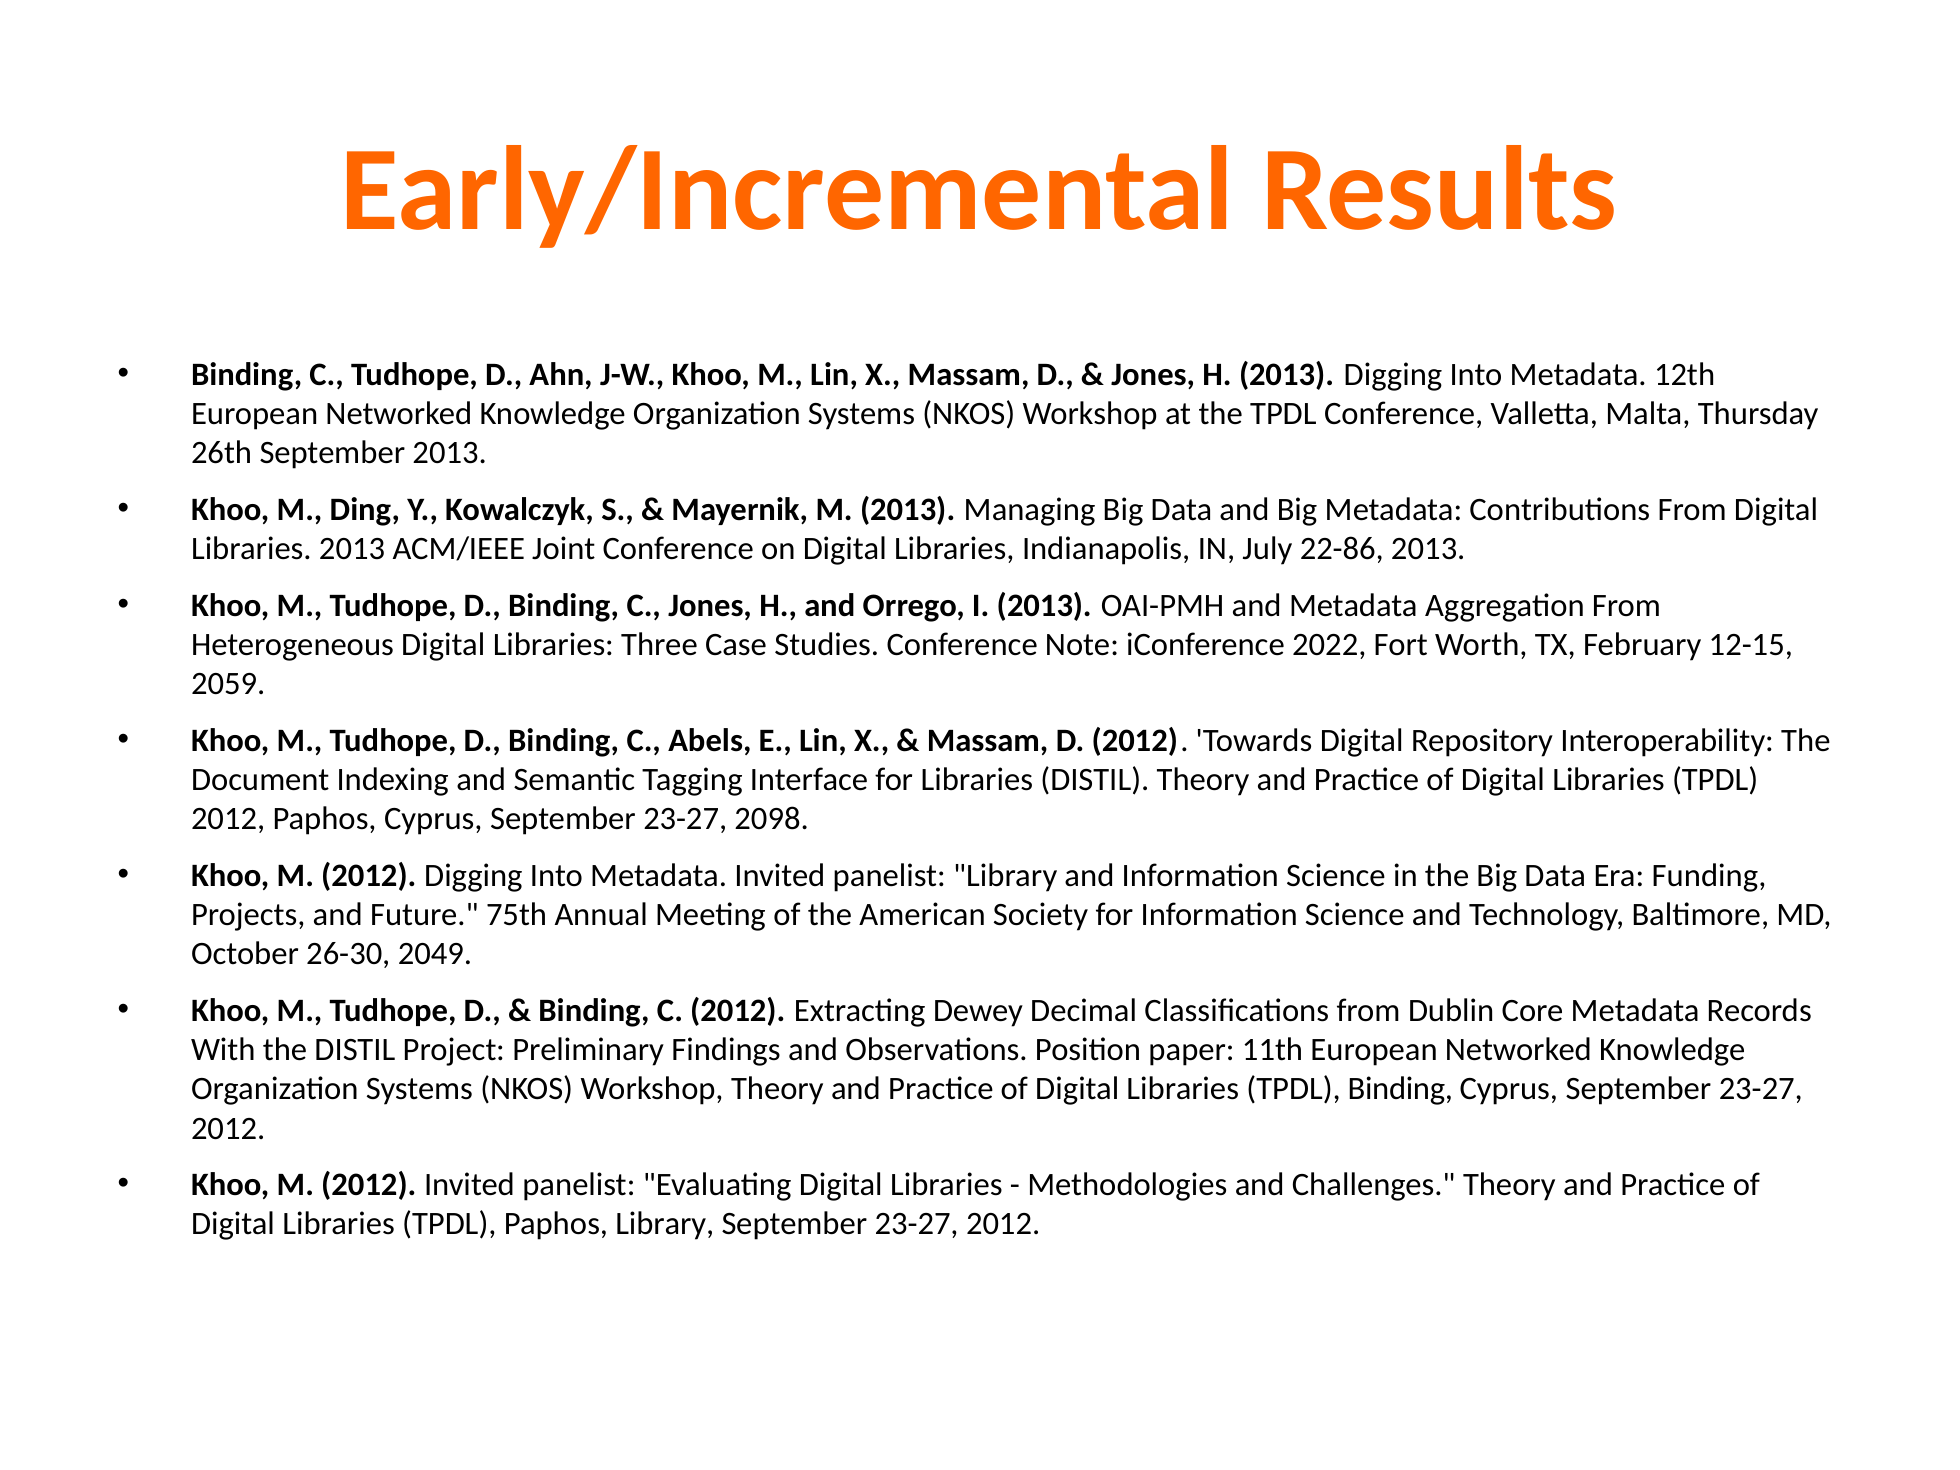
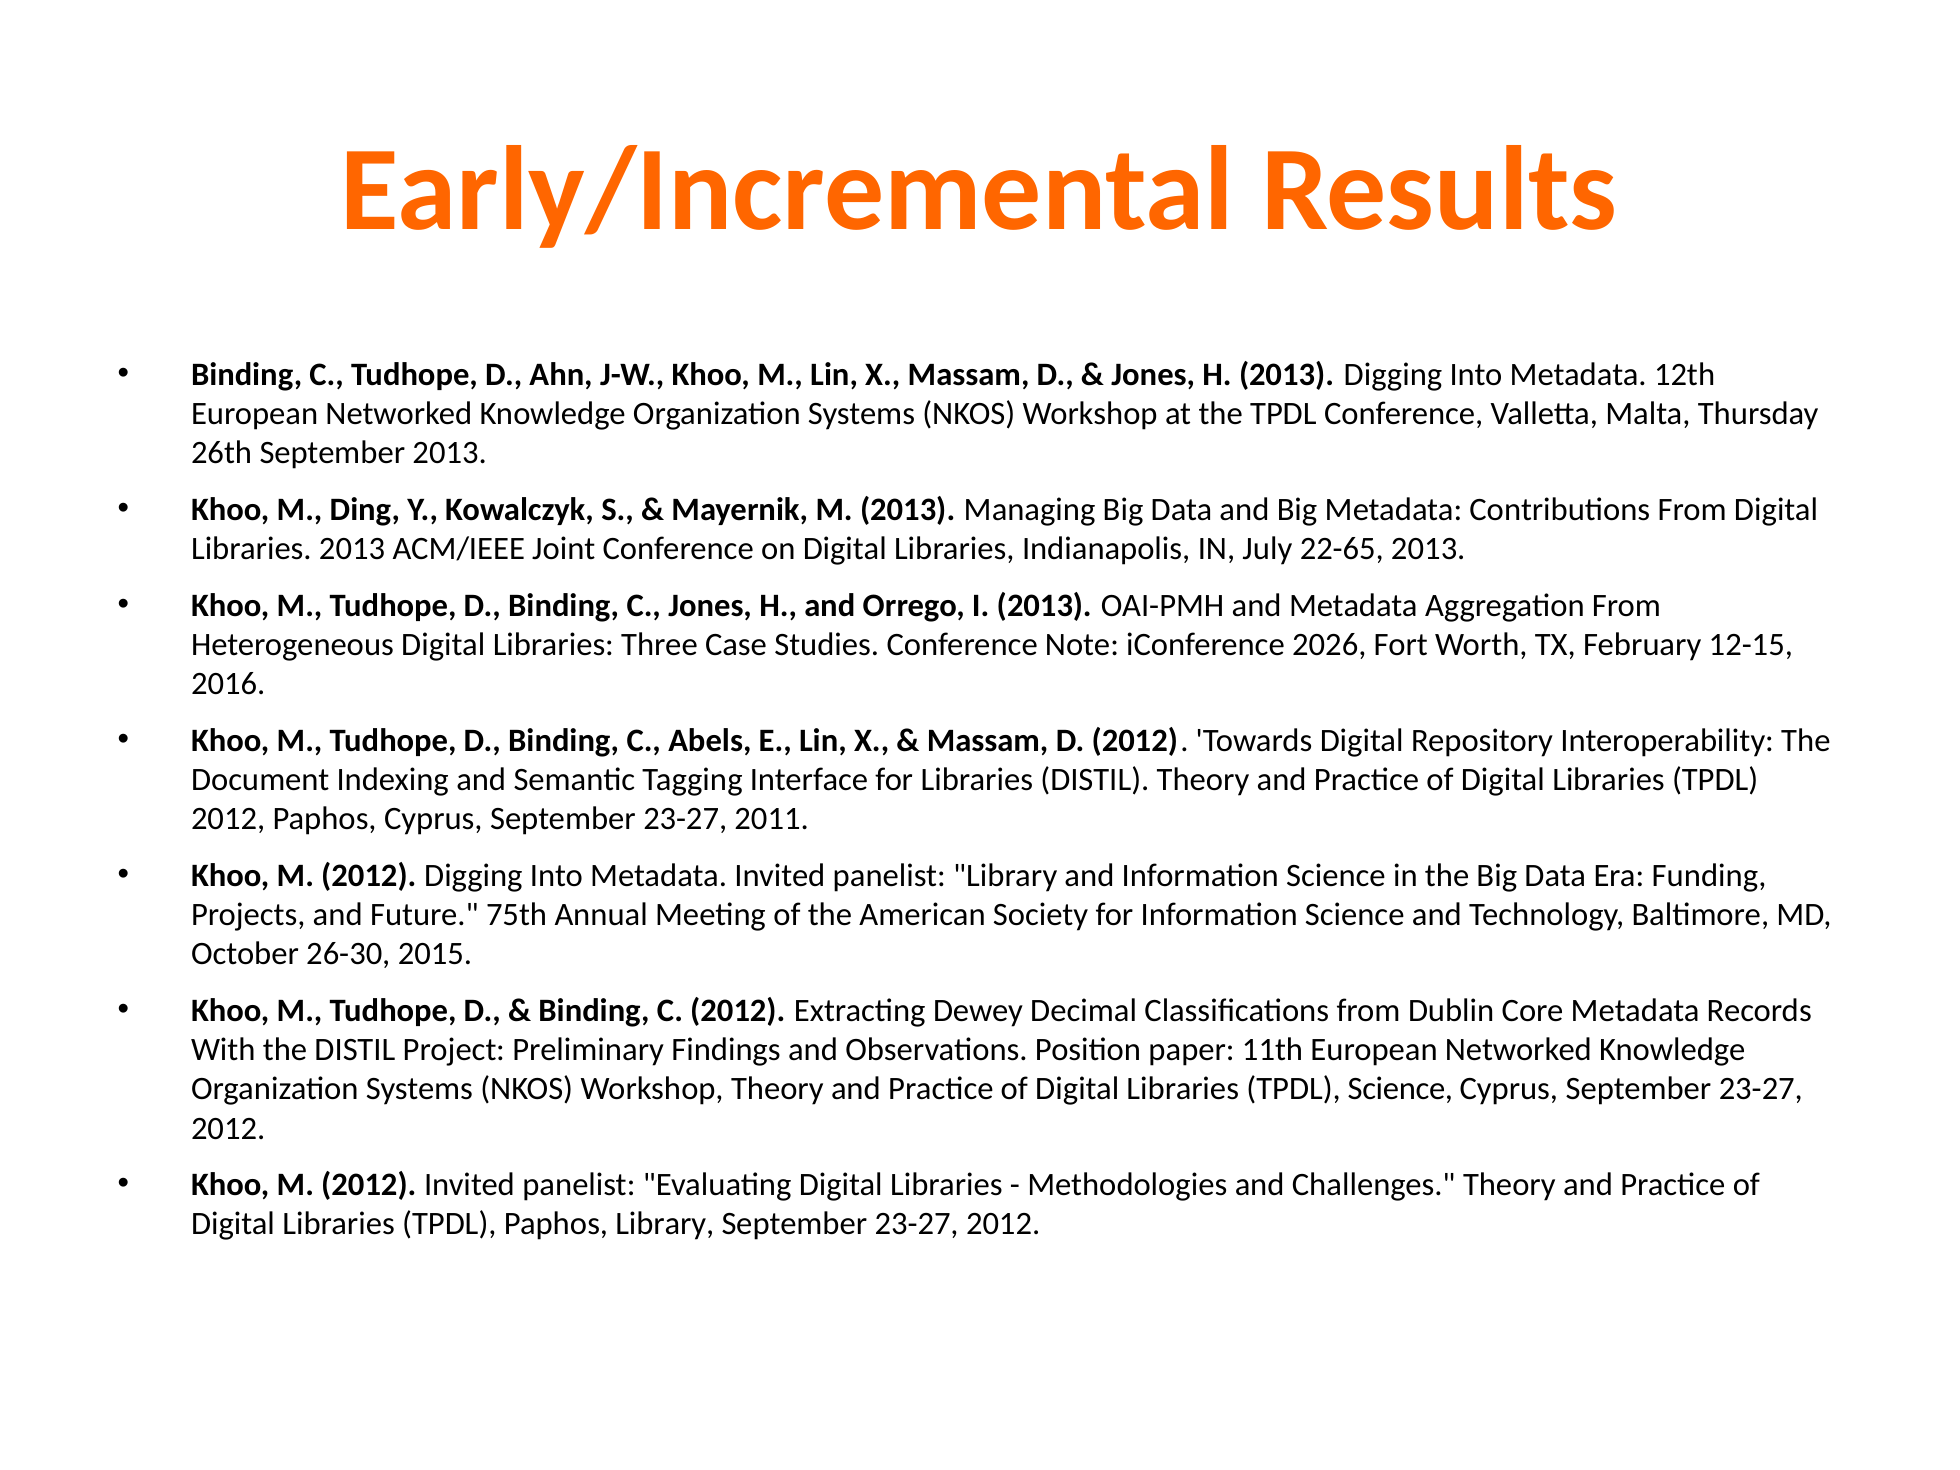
22-86: 22-86 -> 22-65
2022: 2022 -> 2026
2059: 2059 -> 2016
2098: 2098 -> 2011
2049: 2049 -> 2015
TPDL Binding: Binding -> Science
